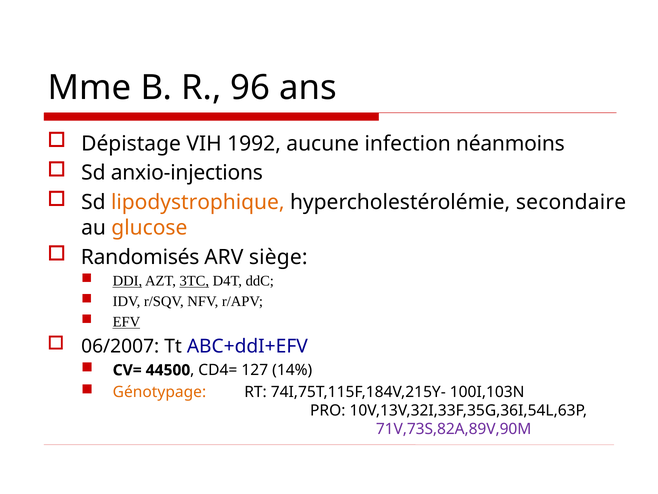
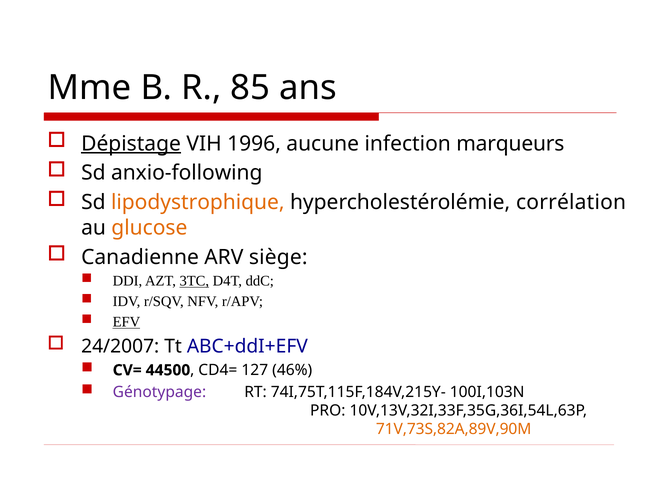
96: 96 -> 85
Dépistage underline: none -> present
1992: 1992 -> 1996
néanmoins: néanmoins -> marqueurs
anxio-injections: anxio-injections -> anxio-following
secondaire: secondaire -> corrélation
Randomisés: Randomisés -> Canadienne
DDI underline: present -> none
06/2007: 06/2007 -> 24/2007
14%: 14% -> 46%
Génotypage colour: orange -> purple
71V,73S,82A,89V,90M colour: purple -> orange
